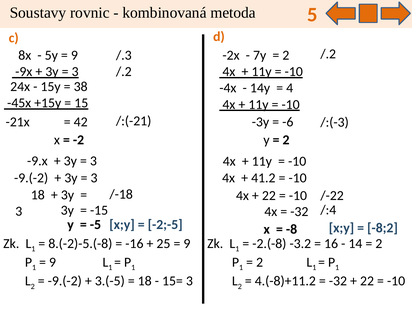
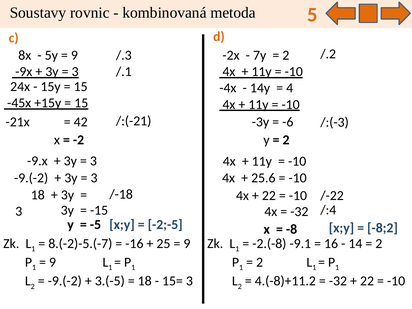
/.2 at (124, 72): /.2 -> /.1
38 at (81, 87): 38 -> 15
41.2: 41.2 -> 25.6
8.(-2)-5.(-8: 8.(-2)-5.(-8 -> 8.(-2)-5.(-7
-3.2: -3.2 -> -9.1
